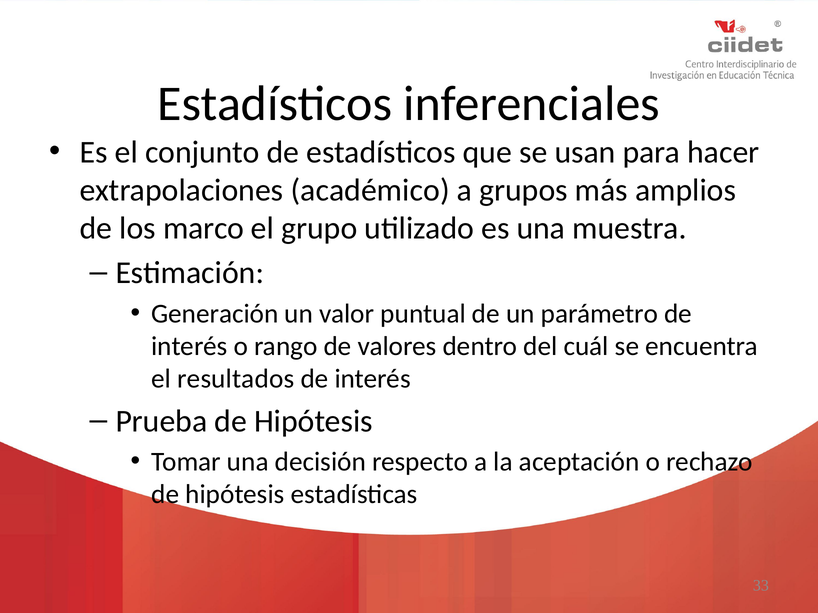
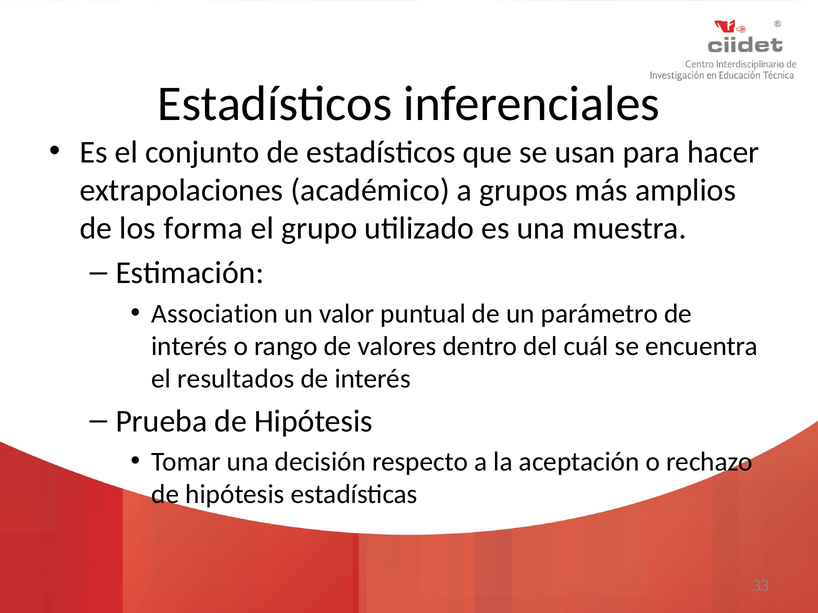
marco: marco -> forma
Generación: Generación -> Association
